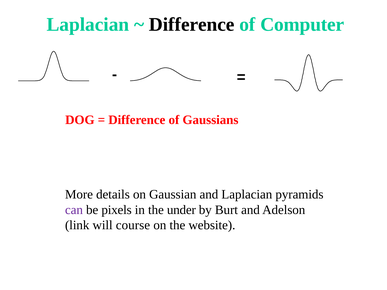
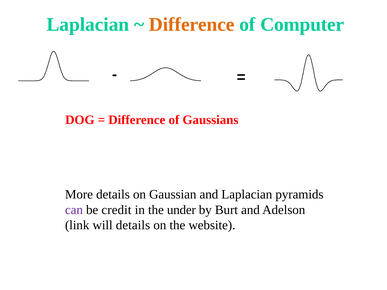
Difference at (192, 25) colour: black -> orange
pixels: pixels -> credit
will course: course -> details
